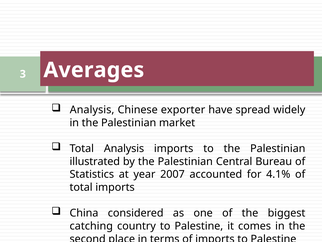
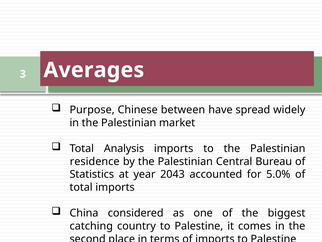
Analysis at (92, 110): Analysis -> Purpose
exporter: exporter -> between
illustrated: illustrated -> residence
2007: 2007 -> 2043
4.1%: 4.1% -> 5.0%
